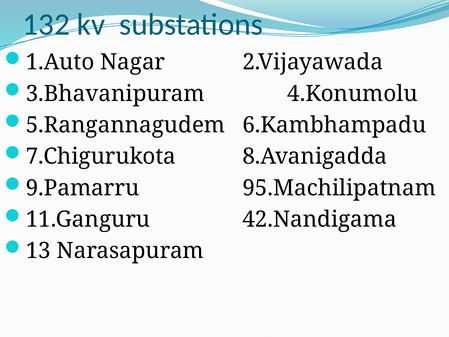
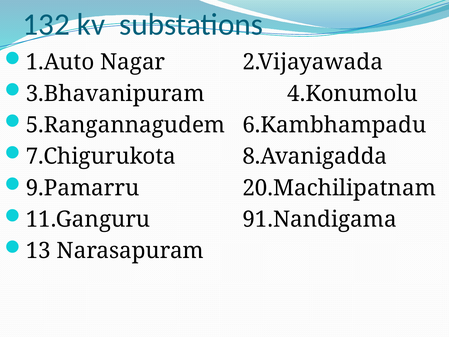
95.Machilipatnam: 95.Machilipatnam -> 20.Machilipatnam
42.Nandigama: 42.Nandigama -> 91.Nandigama
